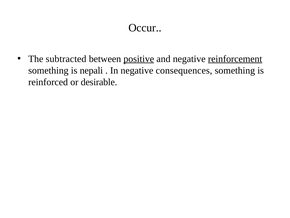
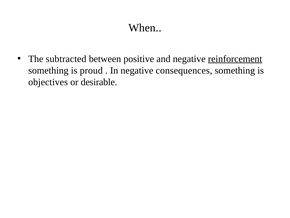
Occur: Occur -> When
positive underline: present -> none
nepali: nepali -> proud
reinforced: reinforced -> objectives
